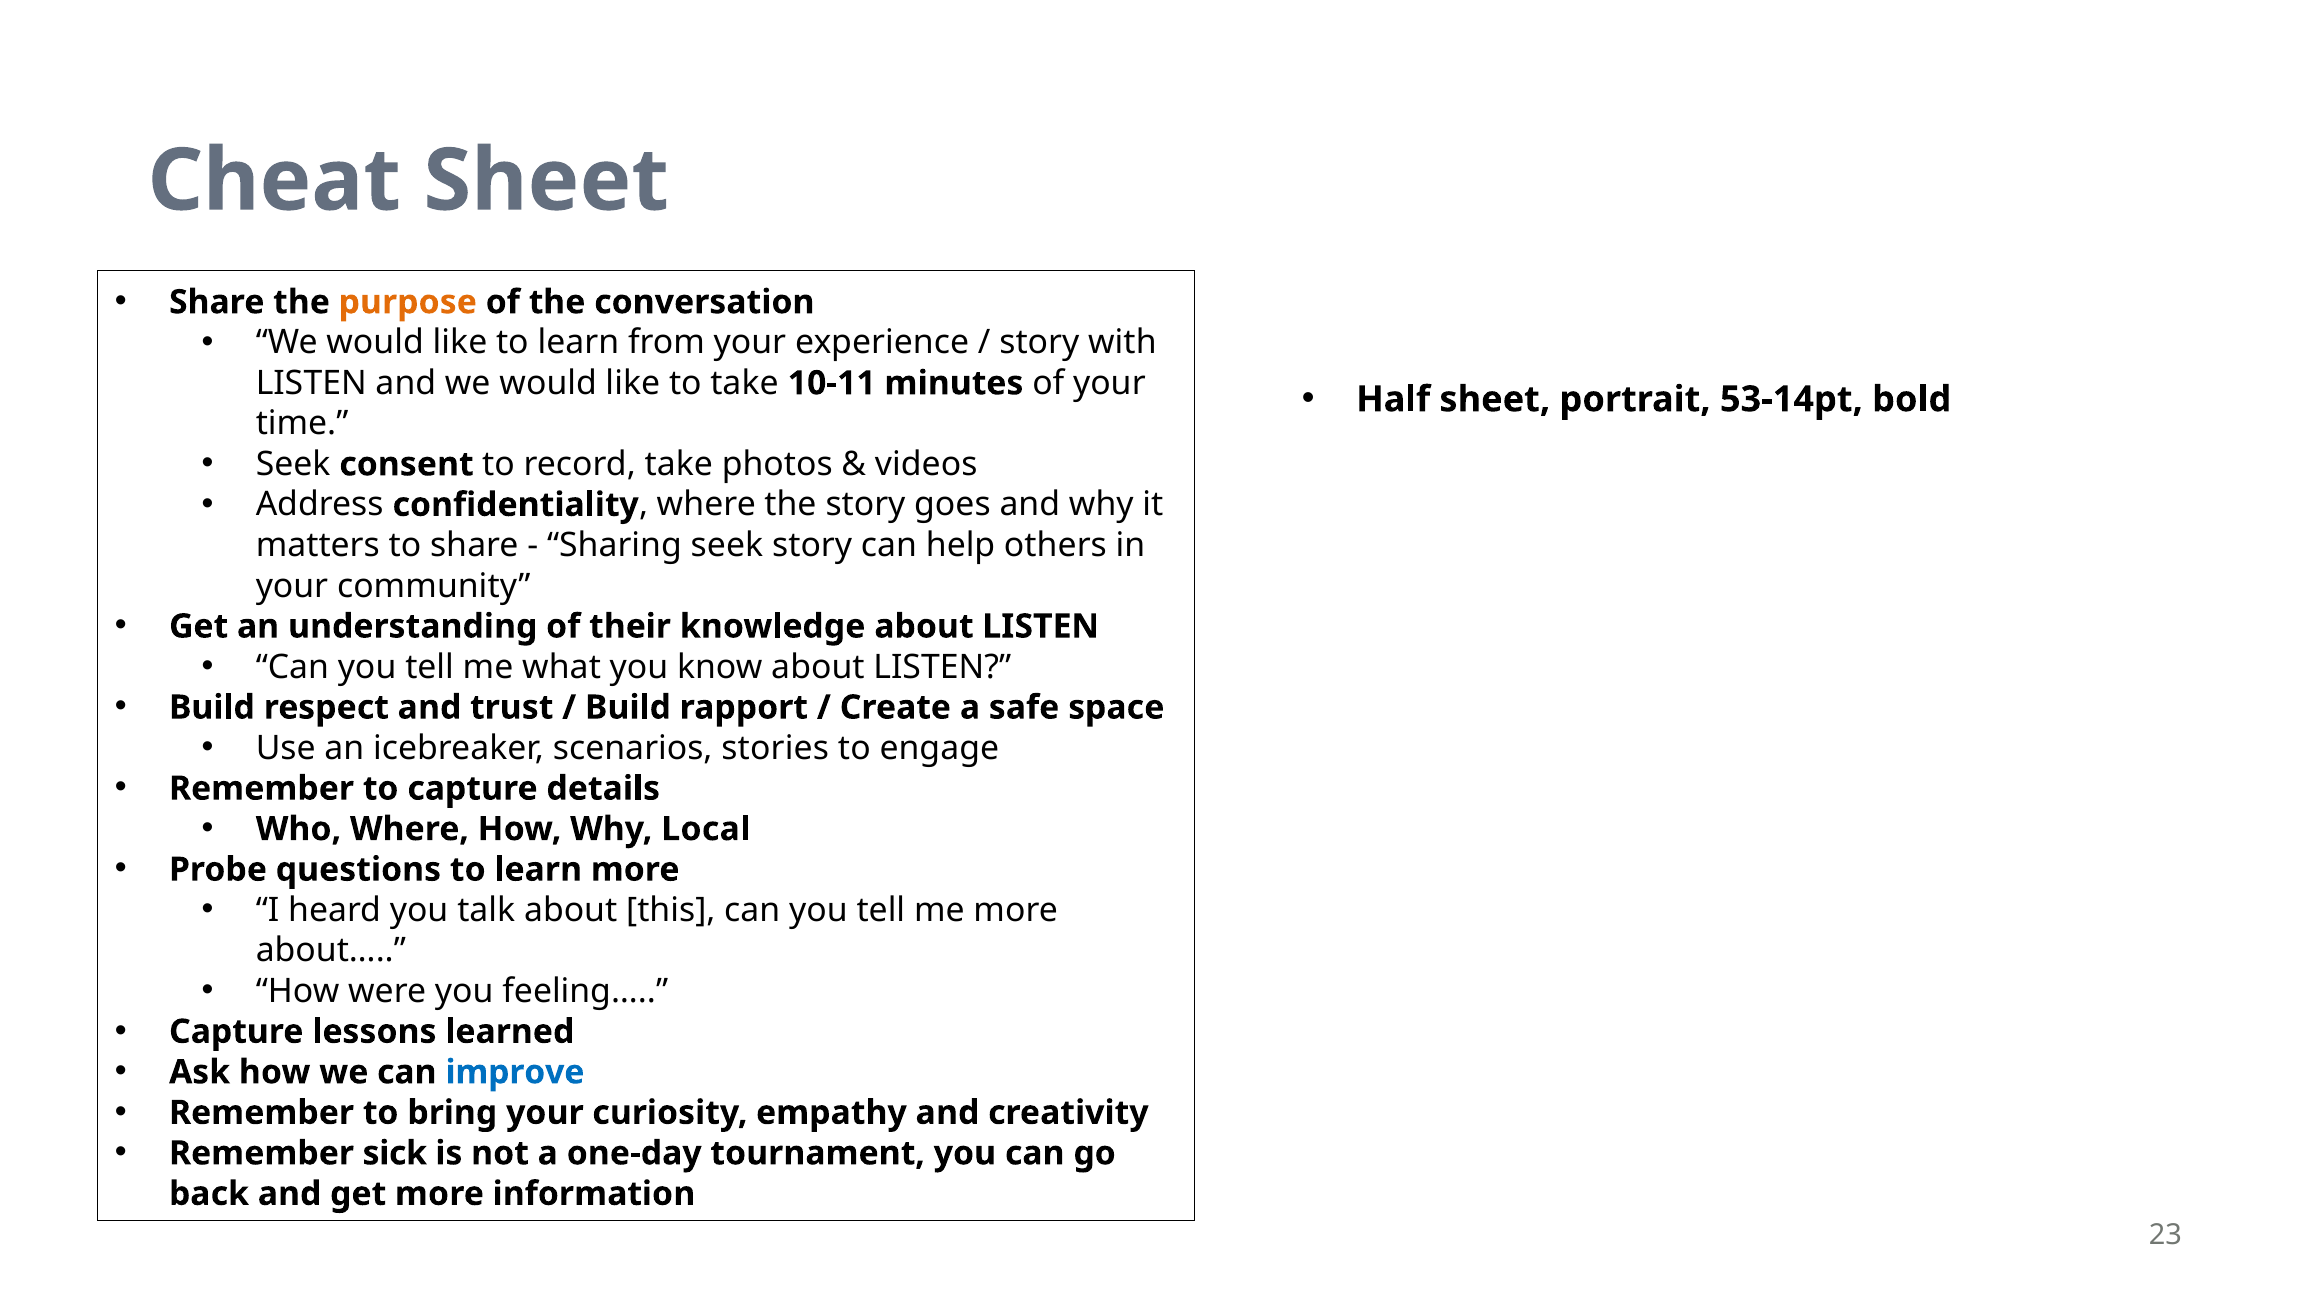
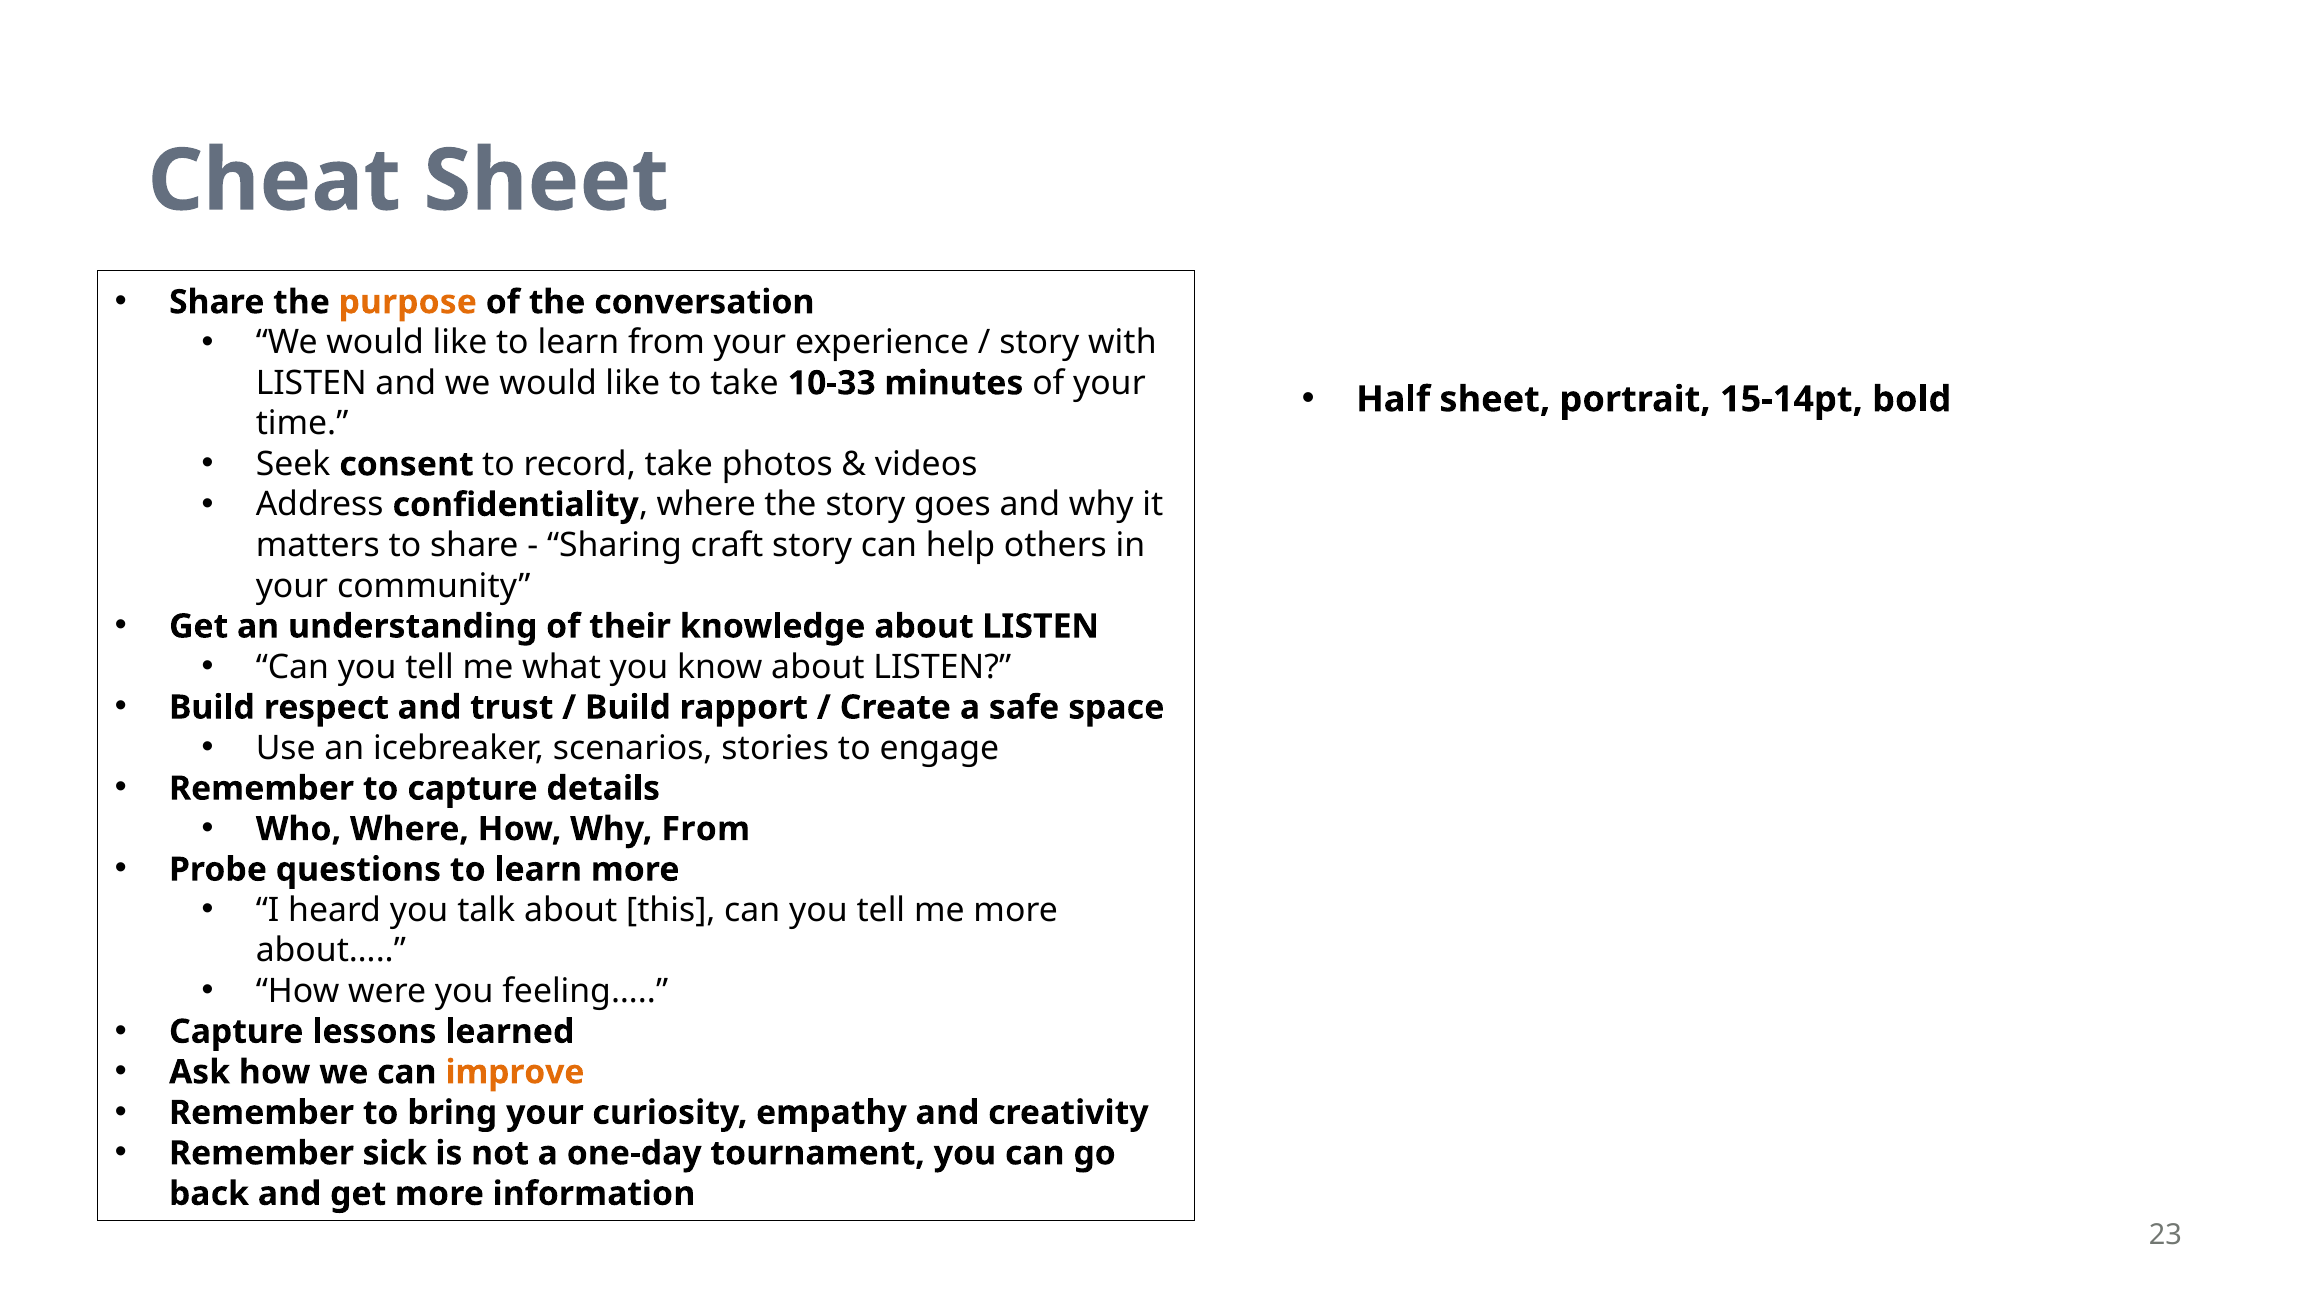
10-11: 10-11 -> 10-33
53-14pt: 53-14pt -> 15-14pt
Sharing seek: seek -> craft
Why Local: Local -> From
improve colour: blue -> orange
